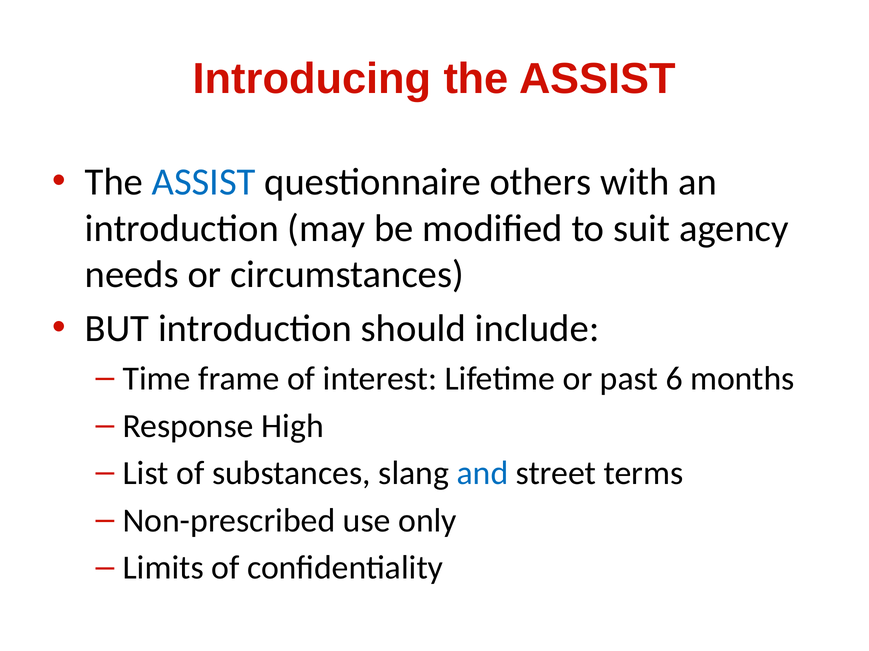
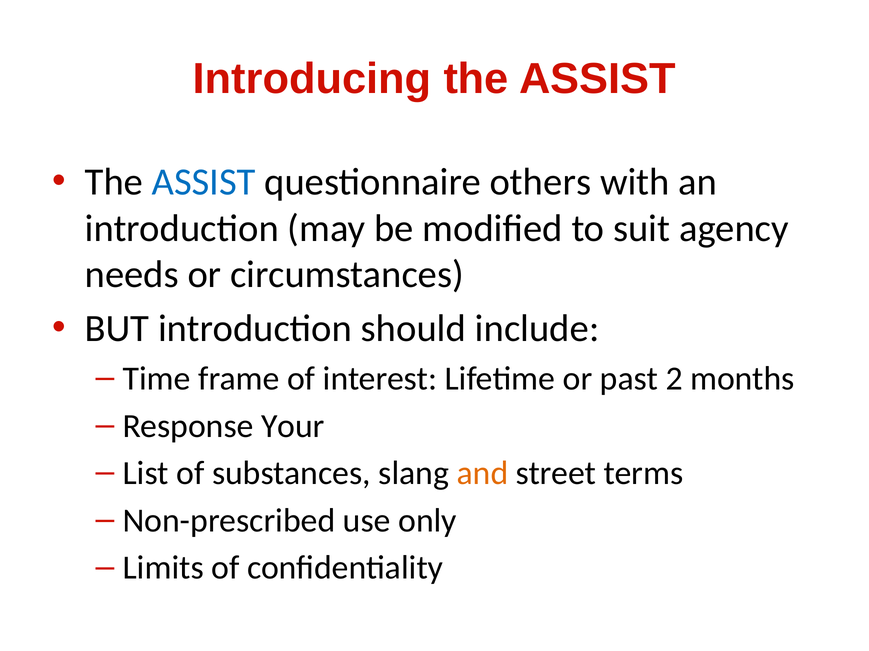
6: 6 -> 2
High: High -> Your
and colour: blue -> orange
